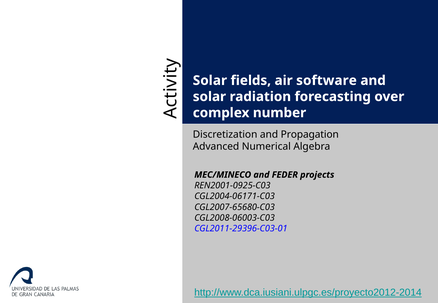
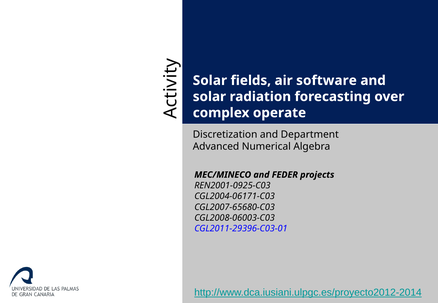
number: number -> operate
Propagation: Propagation -> Department
